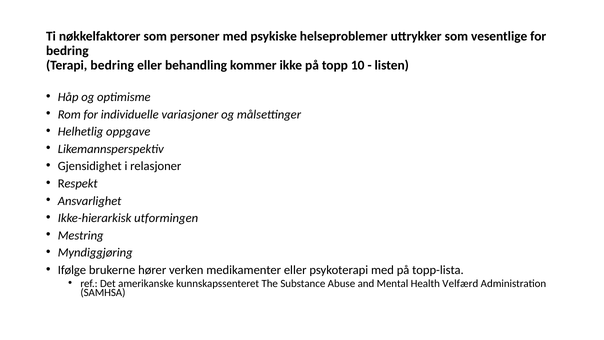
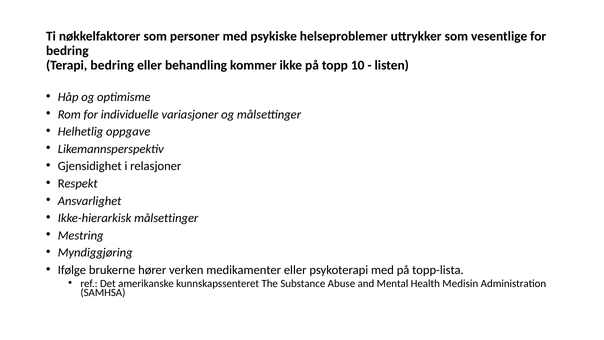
Ikke-hierarkisk utformingen: utformingen -> målsettinger
Velfærd: Velfærd -> Medisin
